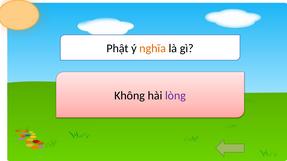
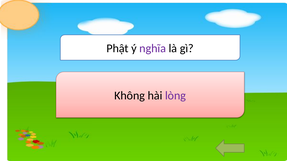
nghĩa colour: orange -> purple
